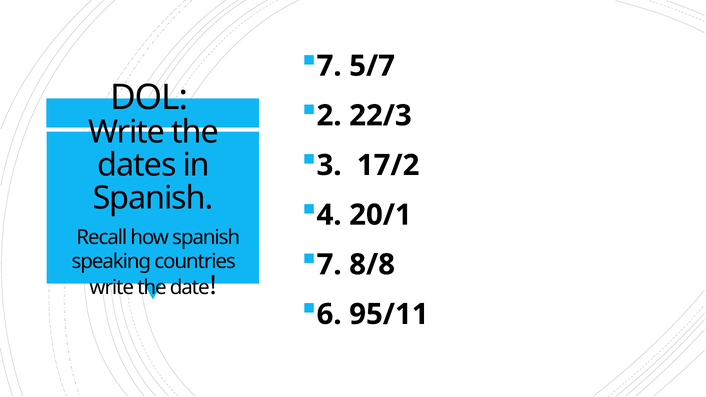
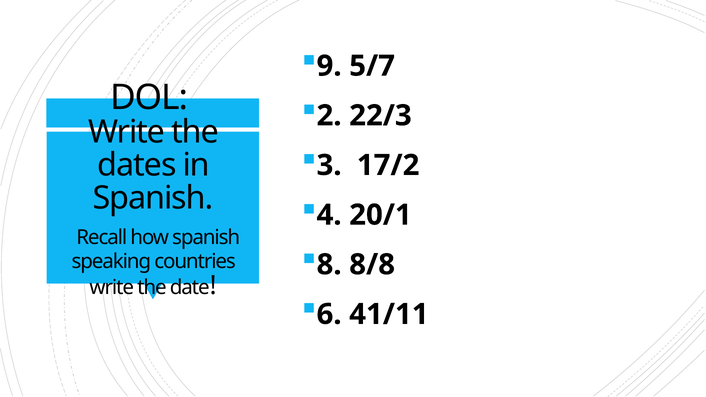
7 at (329, 66): 7 -> 9
7 at (329, 265): 7 -> 8
95/11: 95/11 -> 41/11
